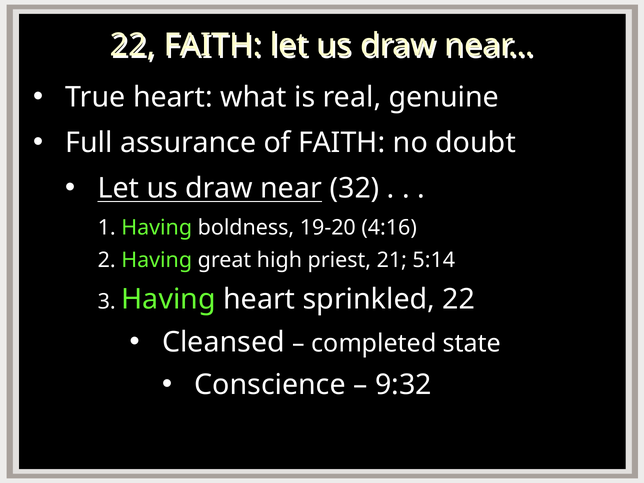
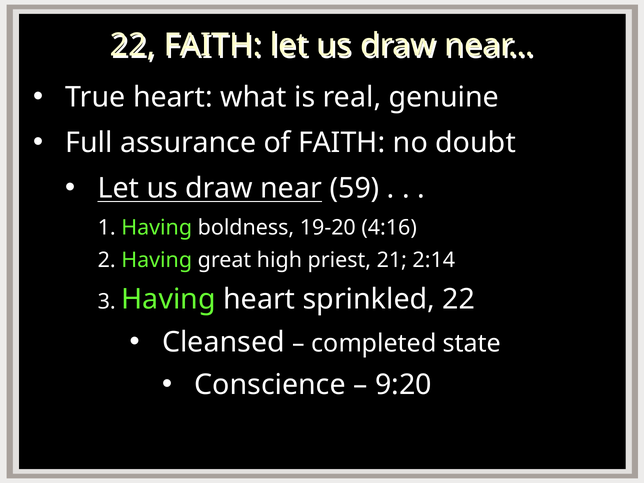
32: 32 -> 59
5:14: 5:14 -> 2:14
9:32: 9:32 -> 9:20
